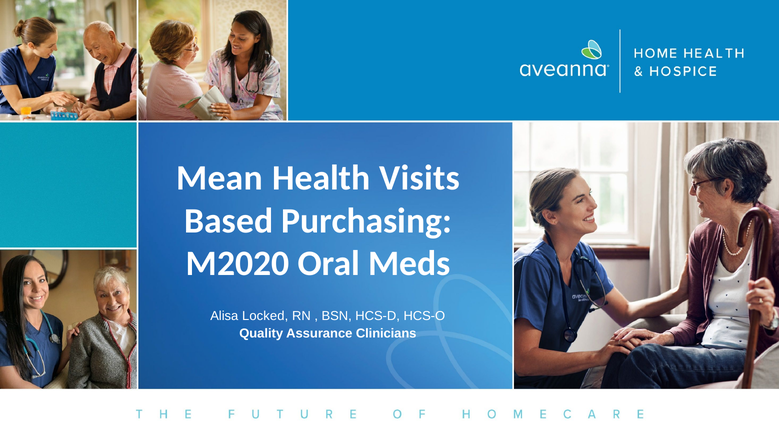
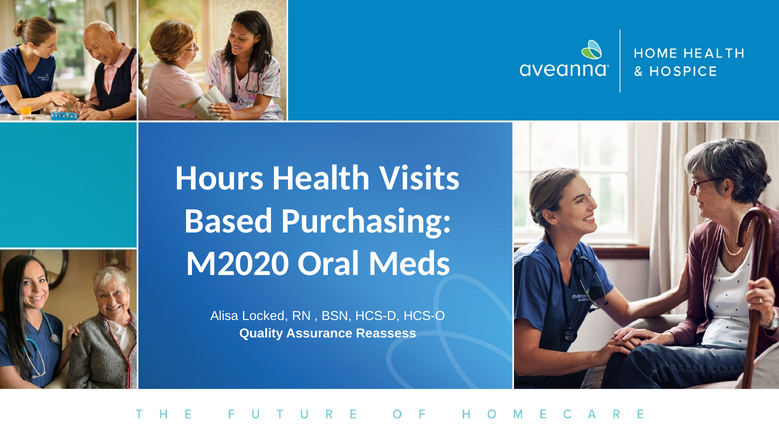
Mean: Mean -> Hours
Clinicians: Clinicians -> Reassess
